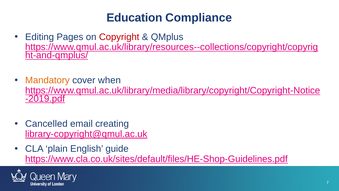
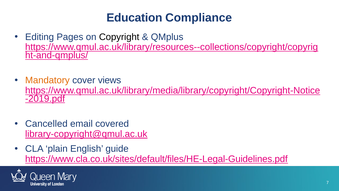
Copyright colour: red -> black
when: when -> views
creating: creating -> covered
https://www.cla.co.uk/sites/default/files/HE-Shop-Guidelines.pdf: https://www.cla.co.uk/sites/default/files/HE-Shop-Guidelines.pdf -> https://www.cla.co.uk/sites/default/files/HE-Legal-Guidelines.pdf
